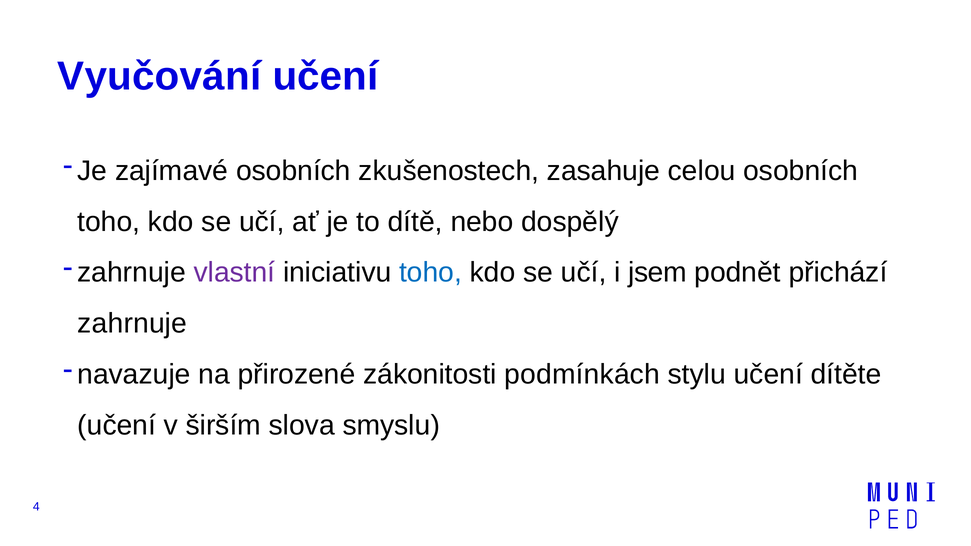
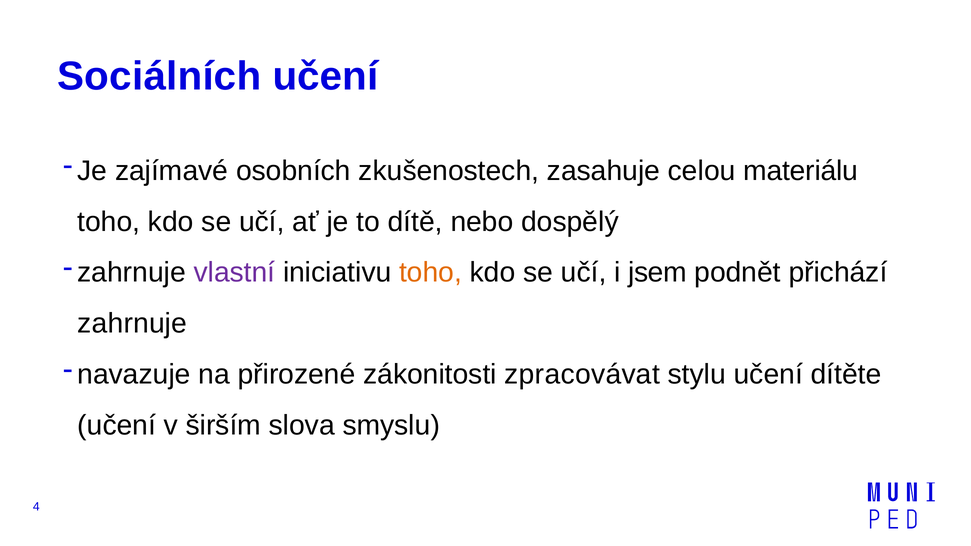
Vyučování: Vyučování -> Sociálních
celou osobních: osobních -> materiálu
toho at (431, 273) colour: blue -> orange
podmínkách: podmínkách -> zpracovávat
